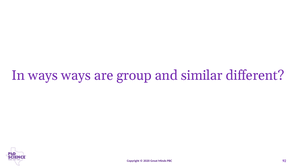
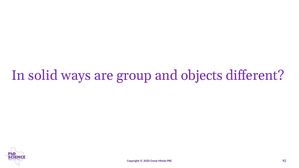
In ways: ways -> solid
similar: similar -> objects
